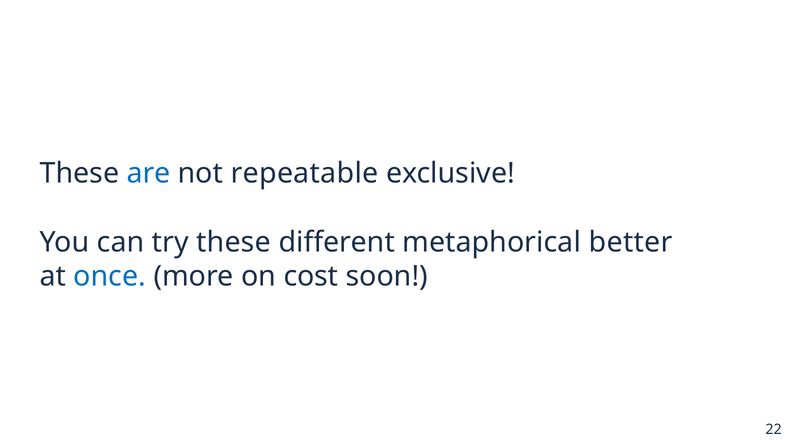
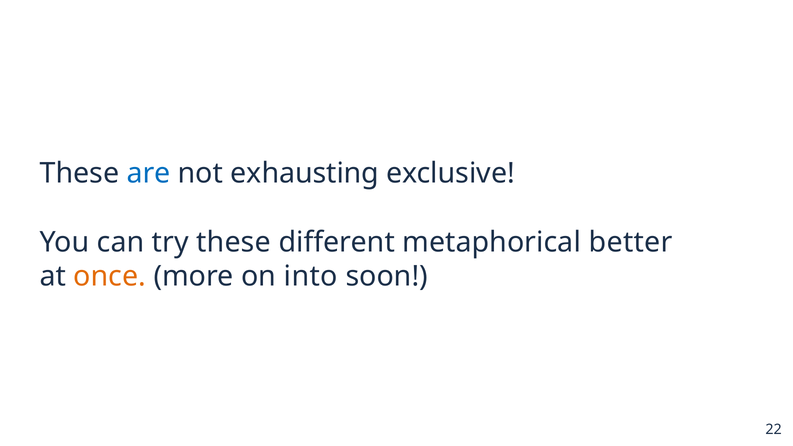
repeatable: repeatable -> exhausting
once colour: blue -> orange
cost: cost -> into
